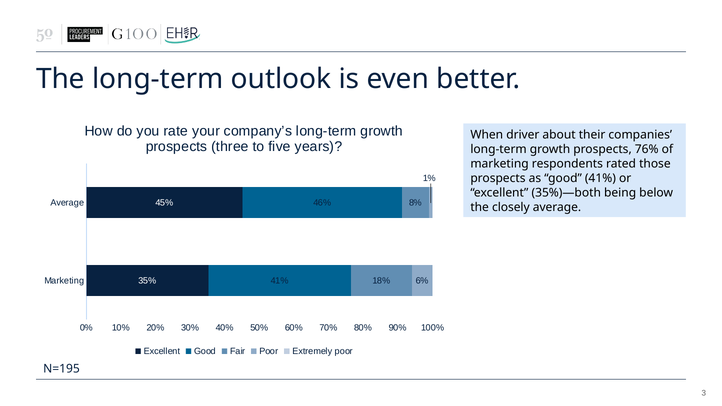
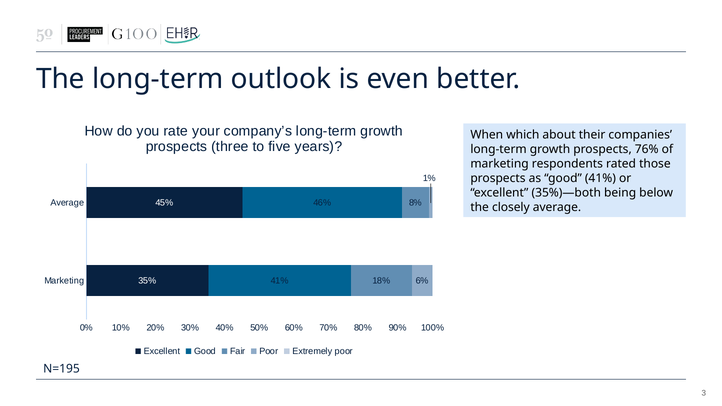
driver: driver -> which
